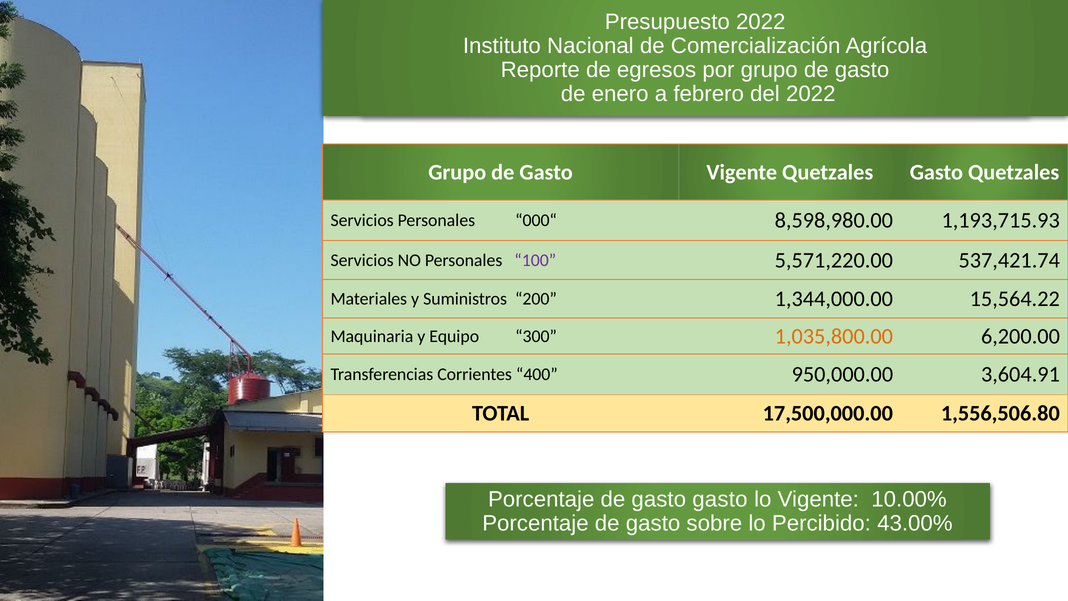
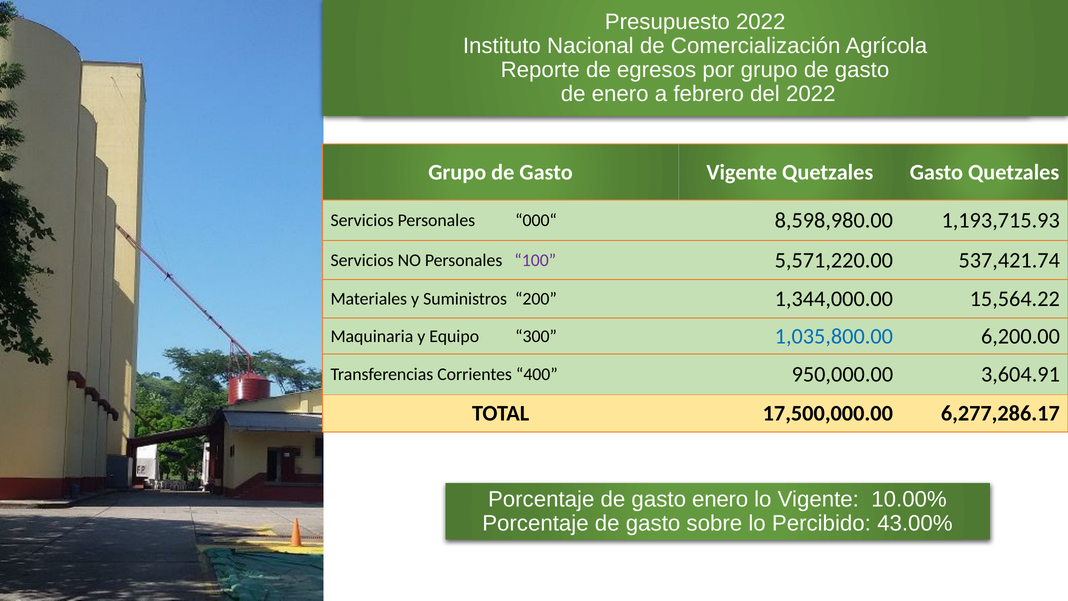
1,035,800.00 colour: orange -> blue
1,556,506.80: 1,556,506.80 -> 6,277,286.17
gasto gasto: gasto -> enero
